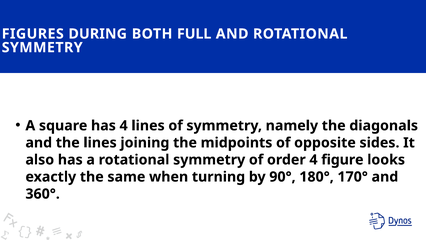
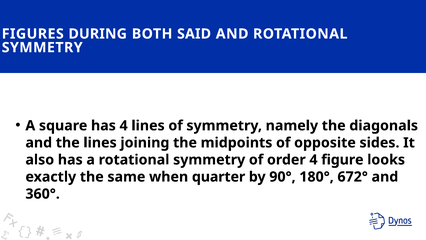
FULL: FULL -> SAID
turning: turning -> quarter
170°: 170° -> 672°
